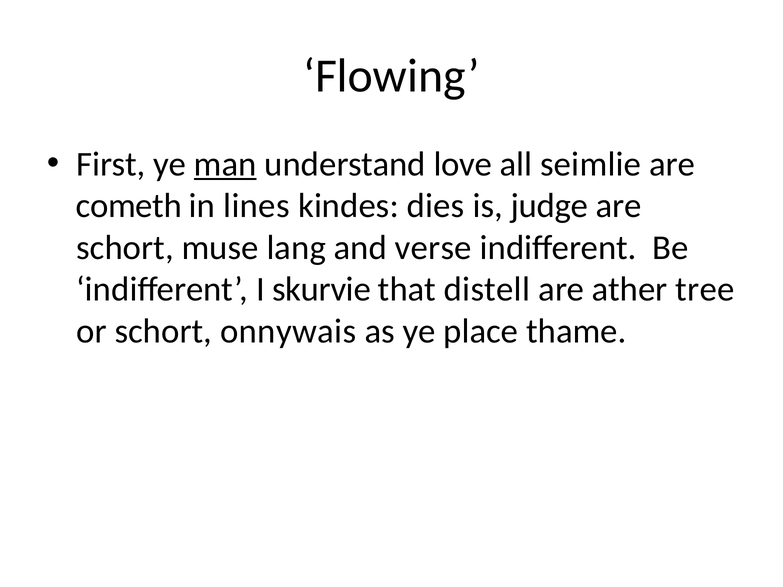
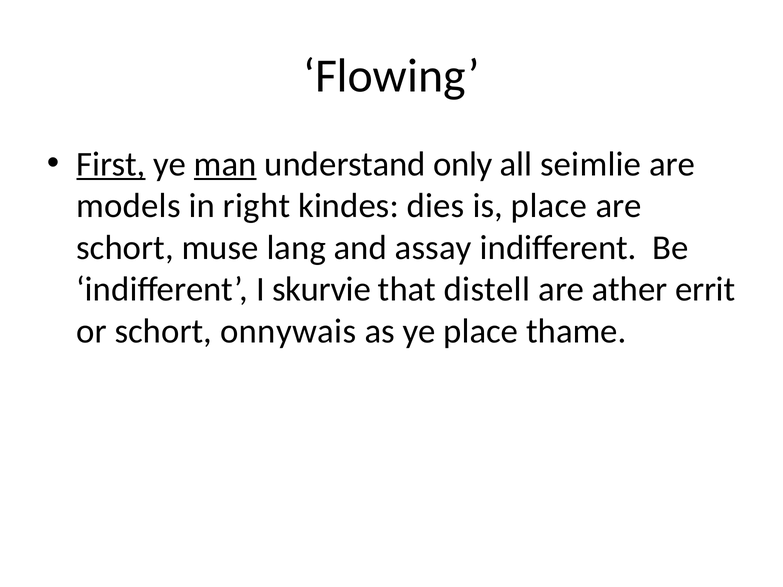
First underline: none -> present
love: love -> only
cometh: cometh -> models
lines: lines -> right
is judge: judge -> place
verse: verse -> assay
tree: tree -> errit
